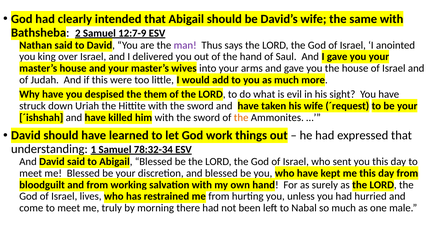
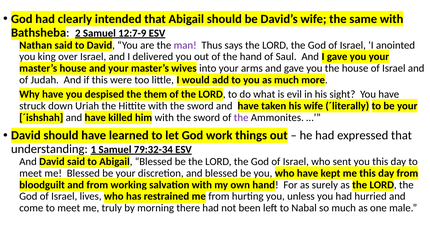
´request: ´request -> ´literally
the at (241, 117) colour: orange -> purple
78:32-34: 78:32-34 -> 79:32-34
